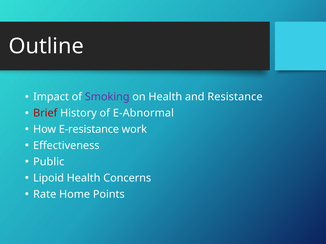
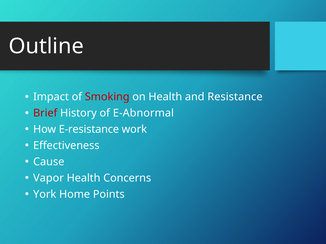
Smoking colour: purple -> red
Public: Public -> Cause
Lipoid: Lipoid -> Vapor
Rate: Rate -> York
